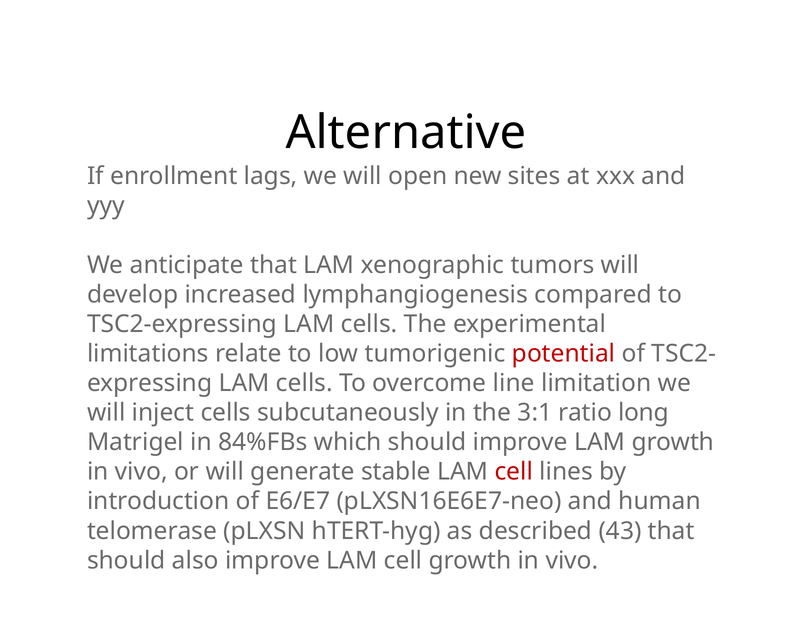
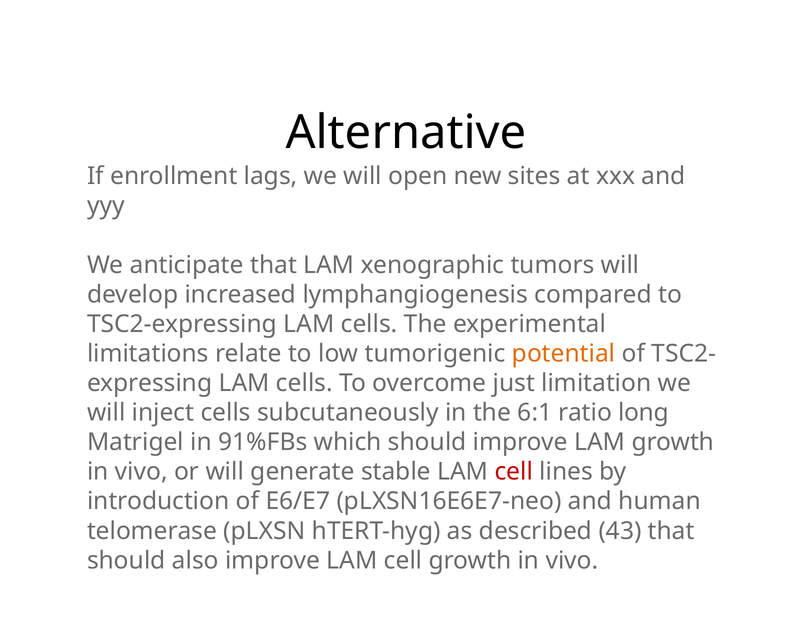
potential colour: red -> orange
line: line -> just
3:1: 3:1 -> 6:1
84%FBs: 84%FBs -> 91%FBs
